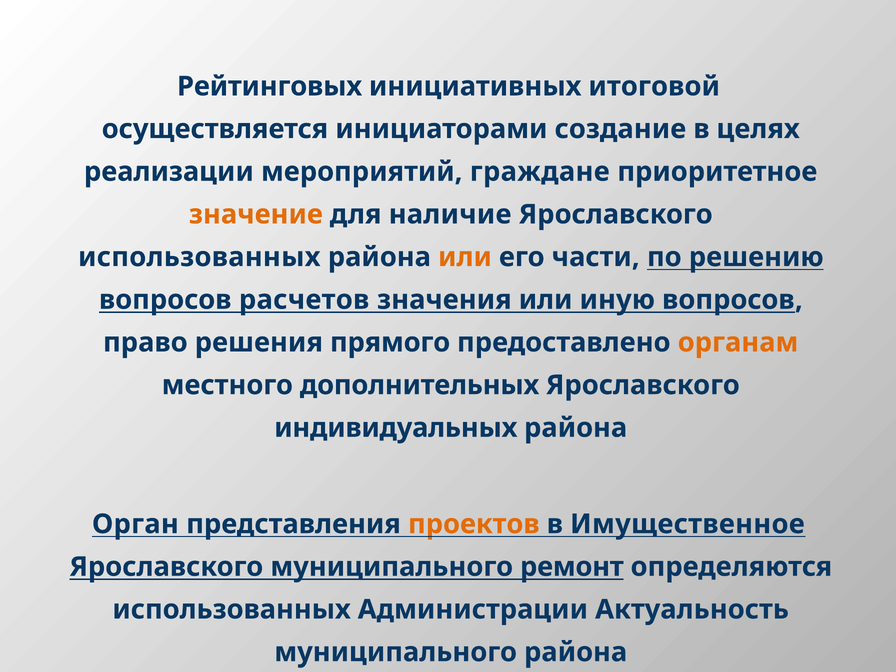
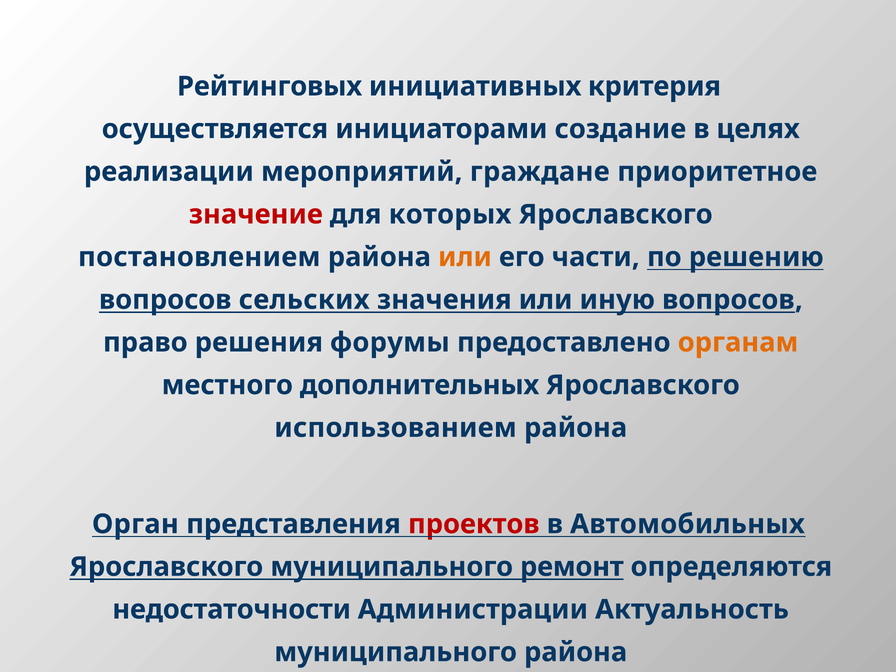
итоговой: итоговой -> критерия
значение colour: orange -> red
наличие: наличие -> которых
использованных at (199, 257): использованных -> постановлением
расчетов: расчетов -> сельских
прямого: прямого -> форумы
индивидуальных: индивидуальных -> использованием
проектов colour: orange -> red
Имущественное: Имущественное -> Автомобильных
использованных at (232, 609): использованных -> недостаточности
